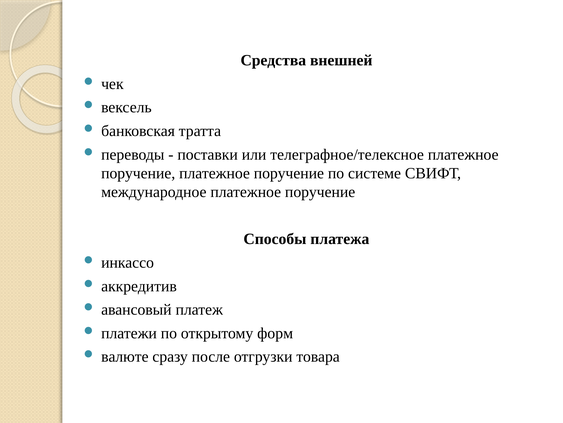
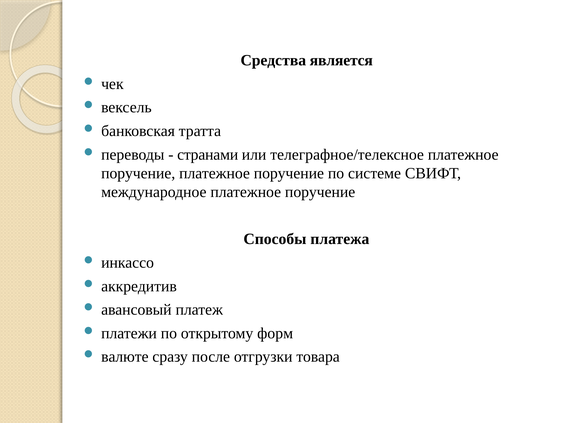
внешней: внешней -> является
поставки: поставки -> странами
